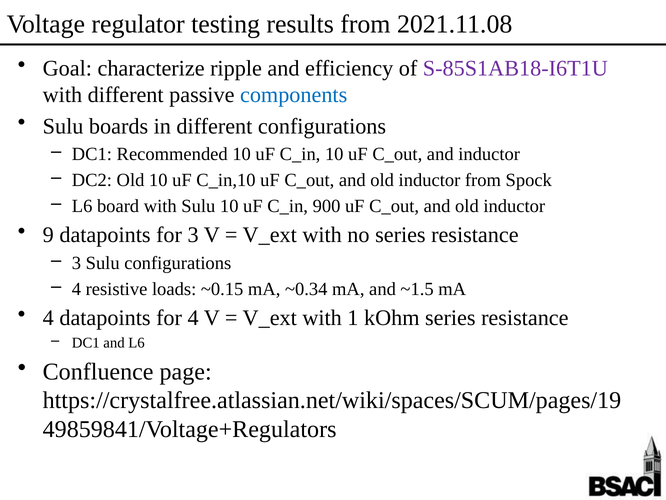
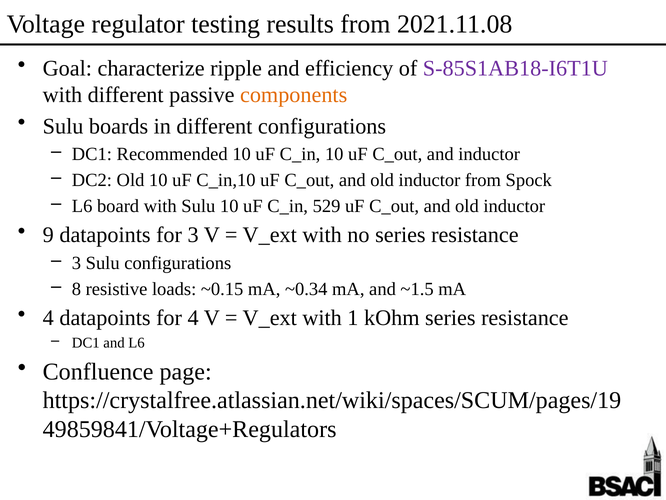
components colour: blue -> orange
900: 900 -> 529
4 at (76, 289): 4 -> 8
